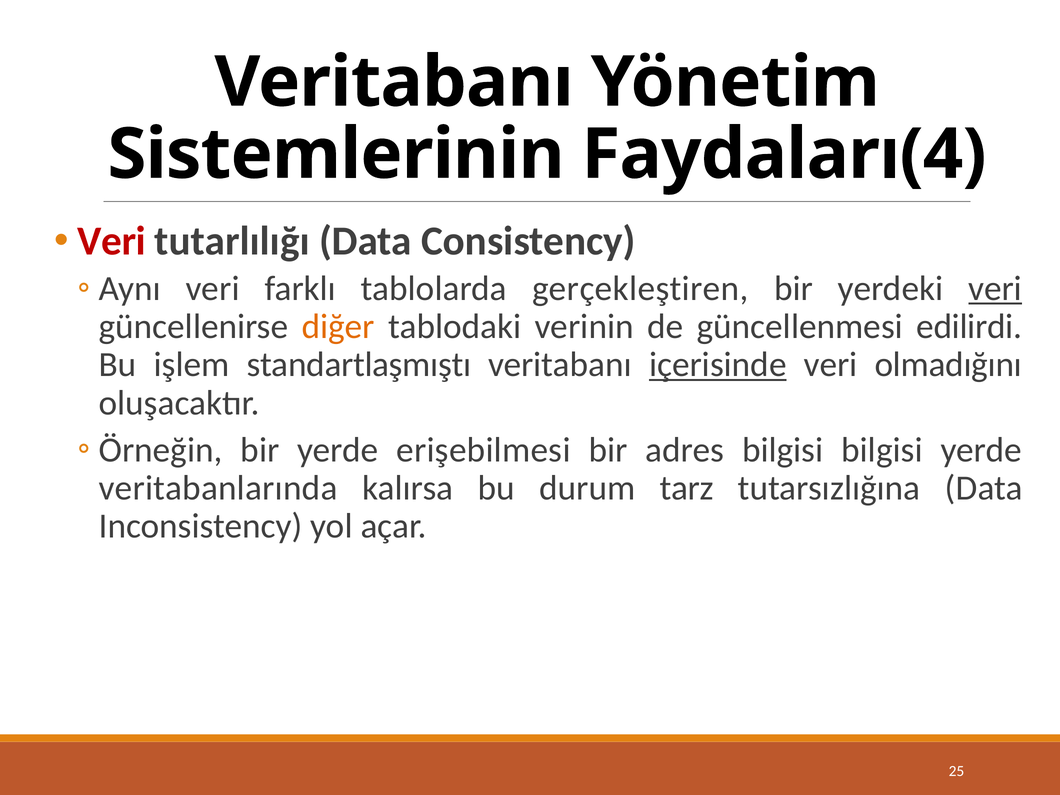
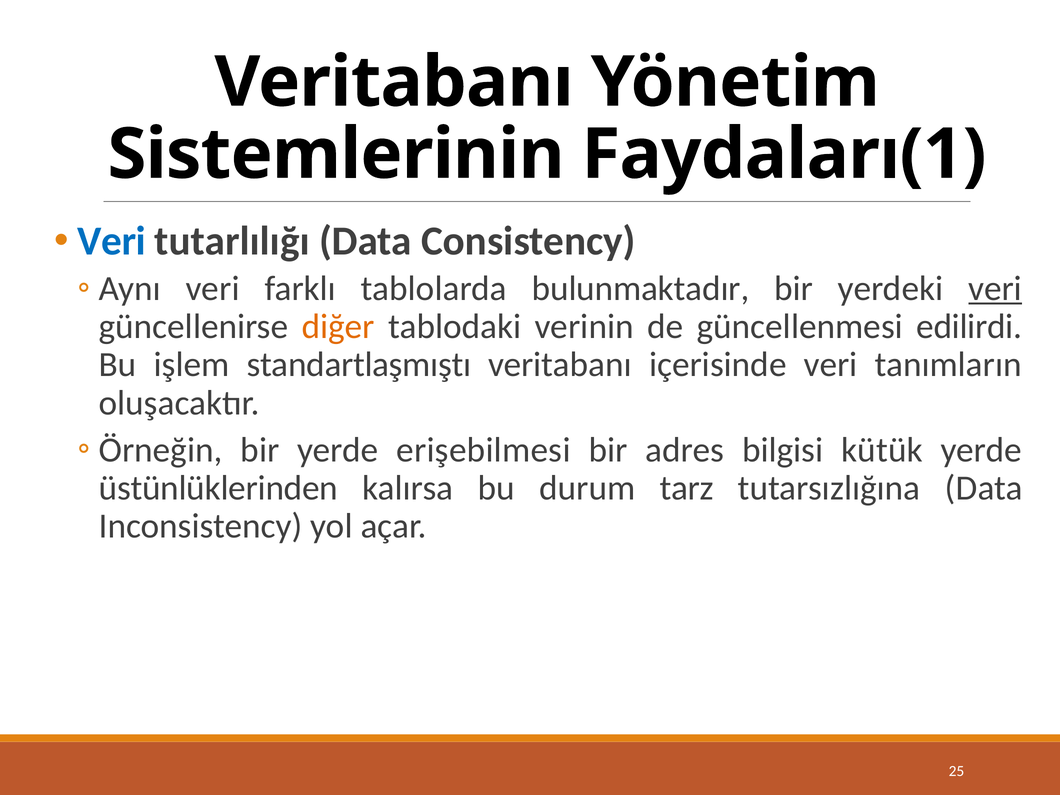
Faydaları(4: Faydaları(4 -> Faydaları(1
Veri at (112, 241) colour: red -> blue
gerçekleştiren: gerçekleştiren -> bulunmaktadır
içerisinde underline: present -> none
olmadığını: olmadığını -> tanımların
bilgisi bilgisi: bilgisi -> kütük
veritabanlarında: veritabanlarında -> üstünlüklerinden
